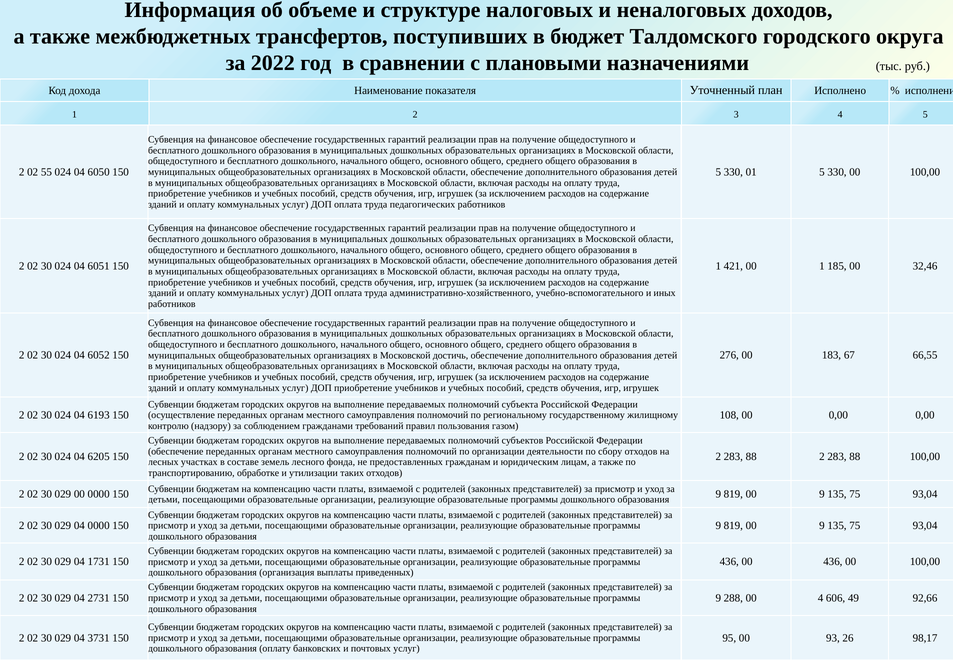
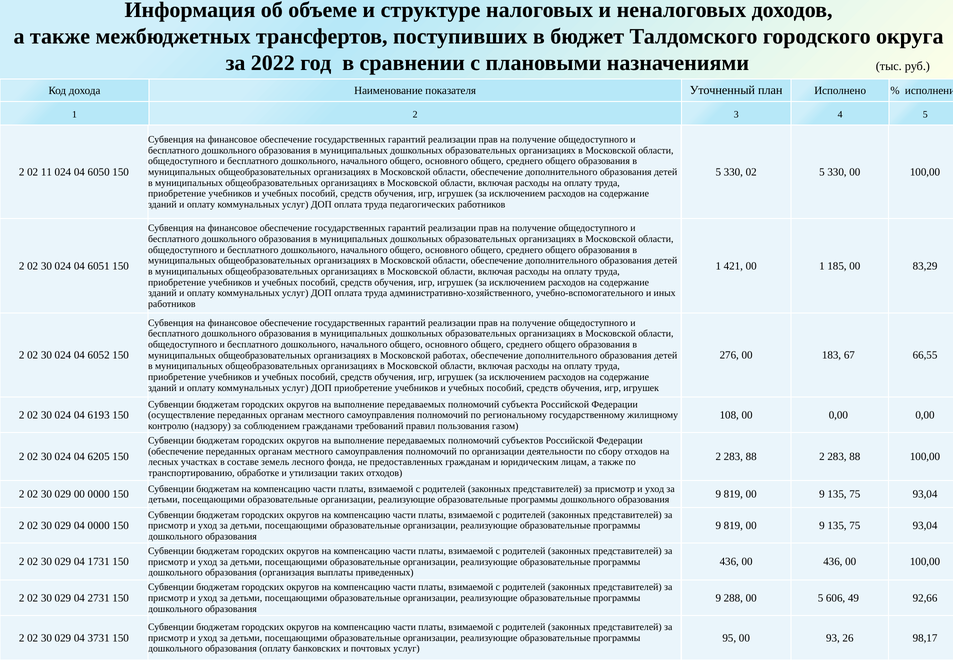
55: 55 -> 11
330 01: 01 -> 02
32,46: 32,46 -> 83,29
достичь: достичь -> работах
00 4: 4 -> 5
